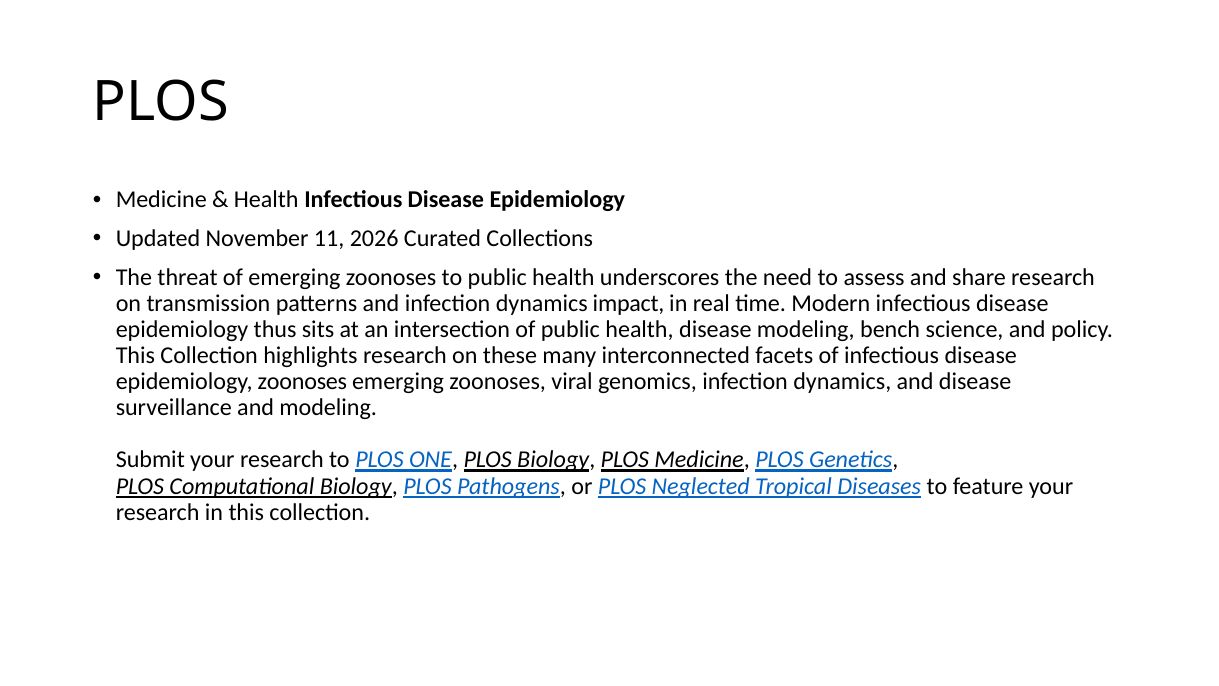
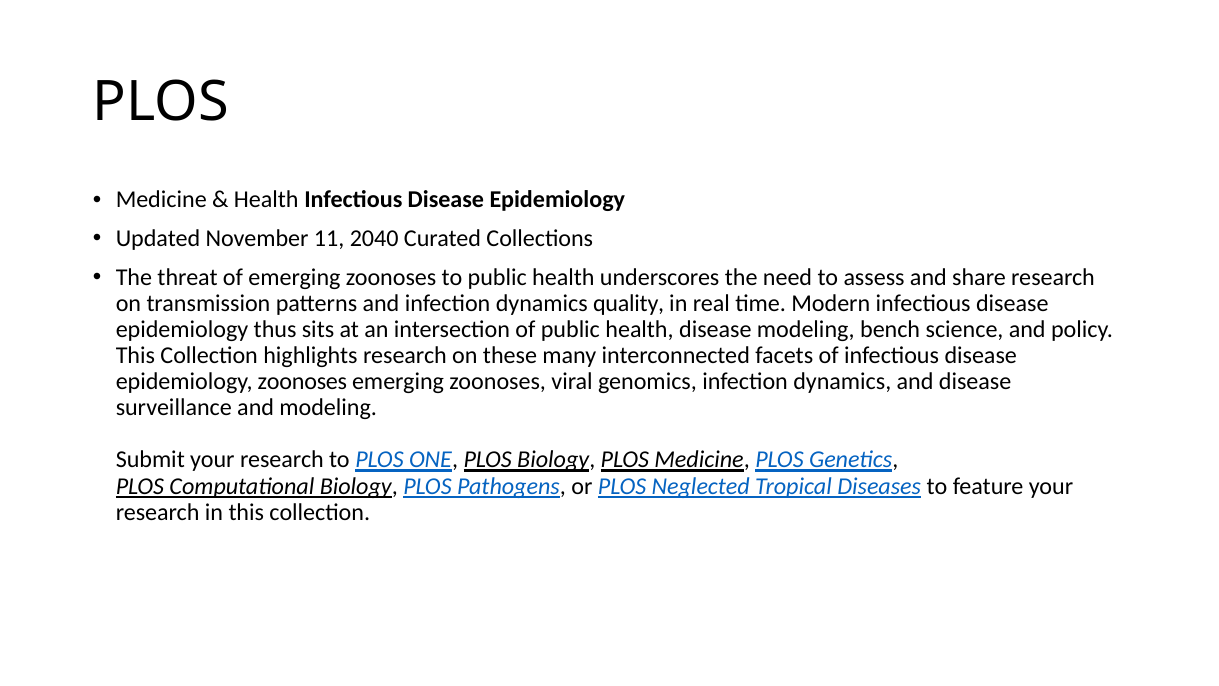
2026: 2026 -> 2040
impact: impact -> quality
